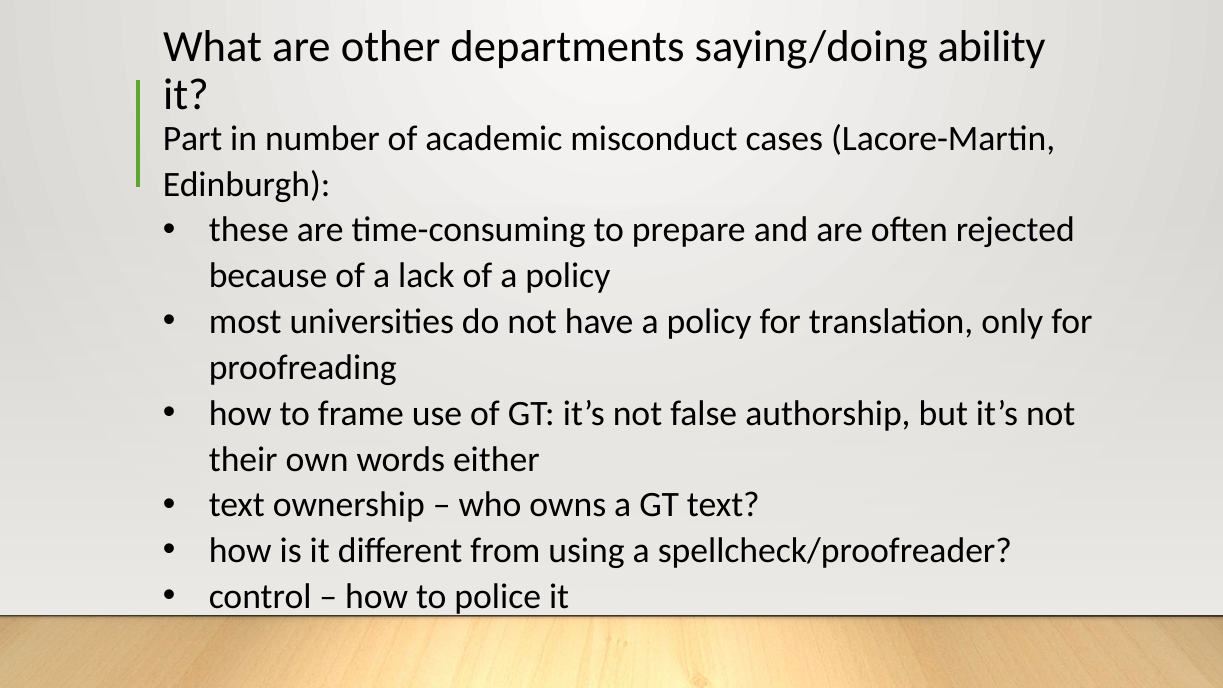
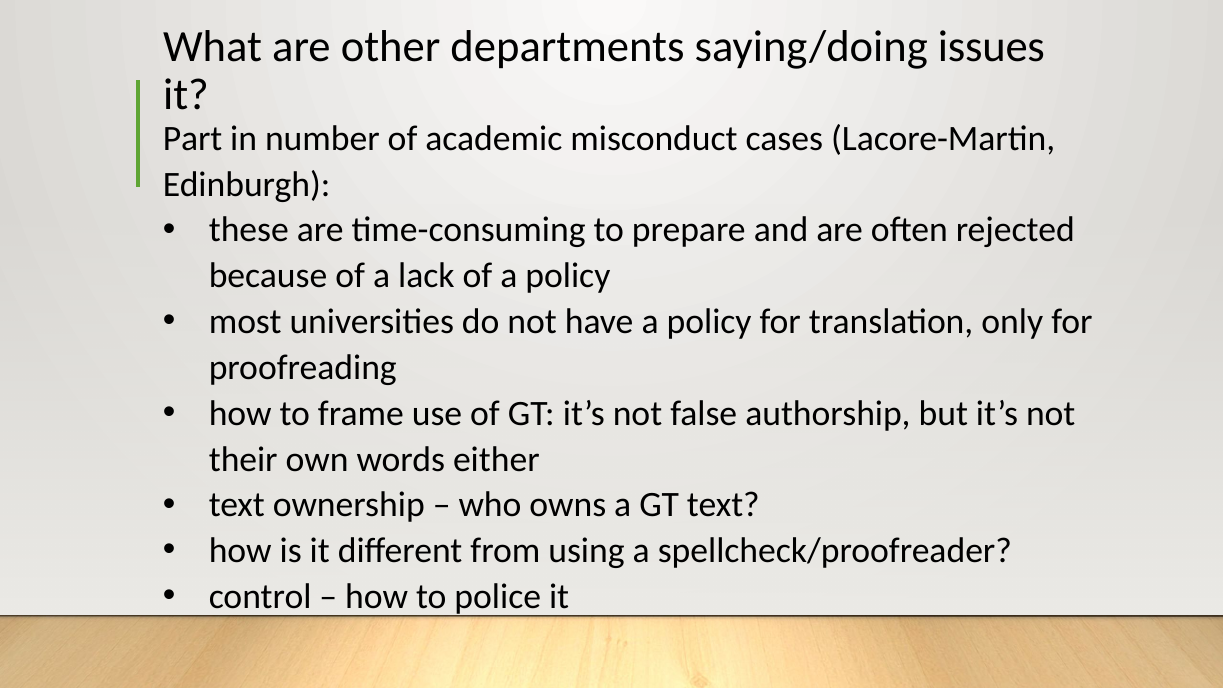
ability: ability -> issues
